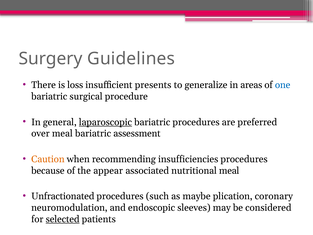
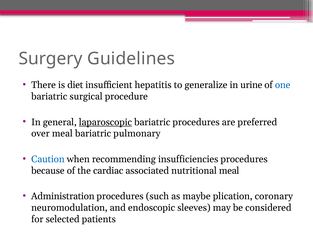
loss: loss -> diet
presents: presents -> hepatitis
areas: areas -> urine
assessment: assessment -> pulmonary
Caution colour: orange -> blue
appear: appear -> cardiac
Unfractionated: Unfractionated -> Administration
selected underline: present -> none
